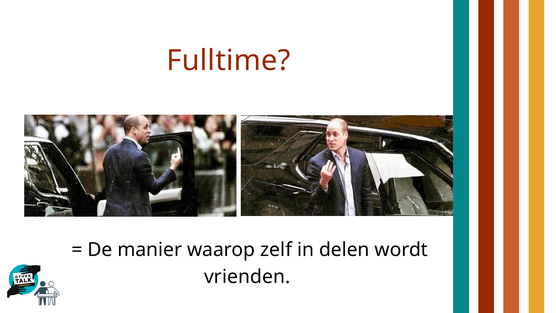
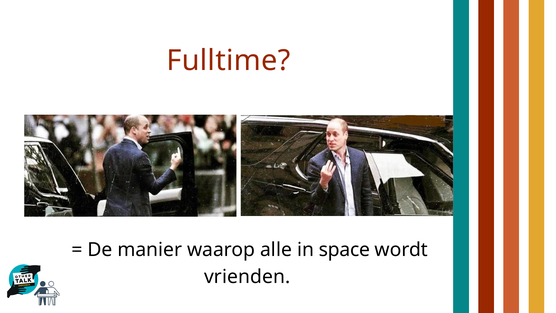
zelf: zelf -> alle
delen: delen -> space
